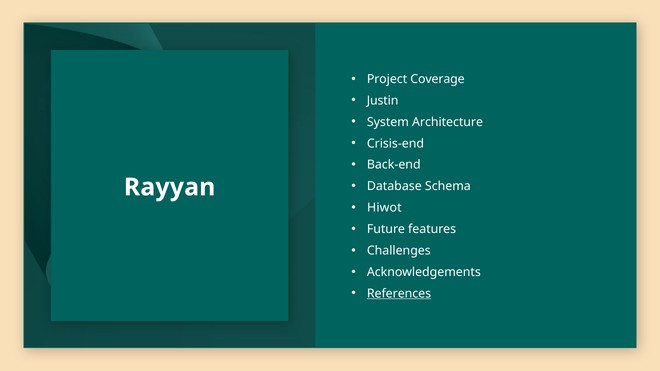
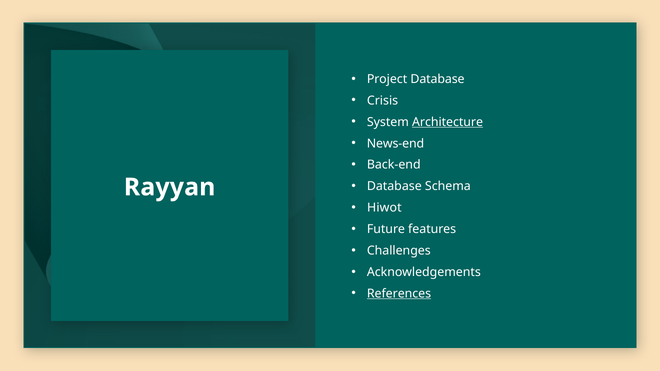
Project Coverage: Coverage -> Database
Justin: Justin -> Crisis
Architecture underline: none -> present
Crisis-end: Crisis-end -> News-end
